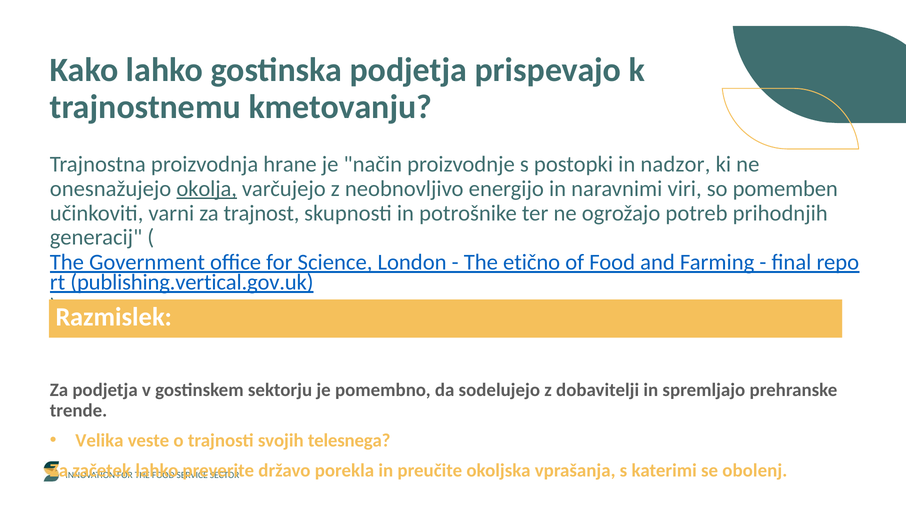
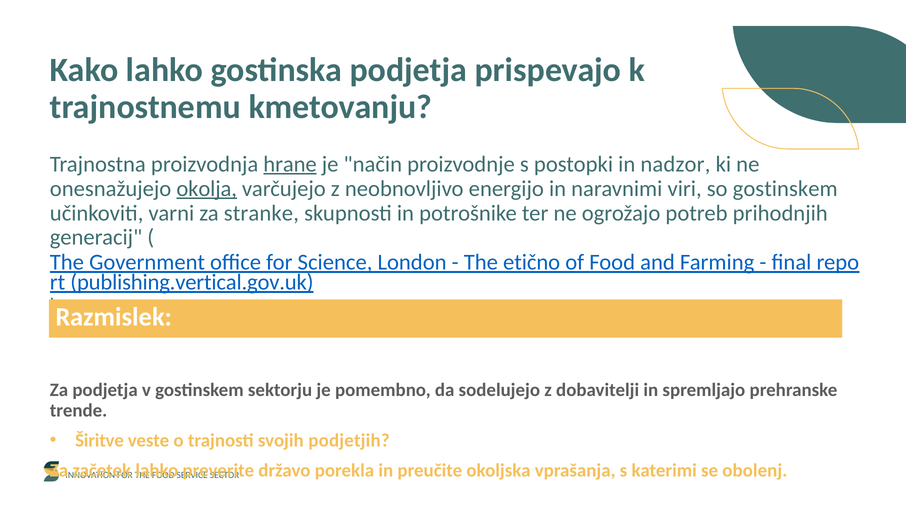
hrane underline: none -> present
so pomemben: pomemben -> gostinskem
trajnost: trajnost -> stranke
Velika: Velika -> Širitve
telesnega: telesnega -> podjetjih
